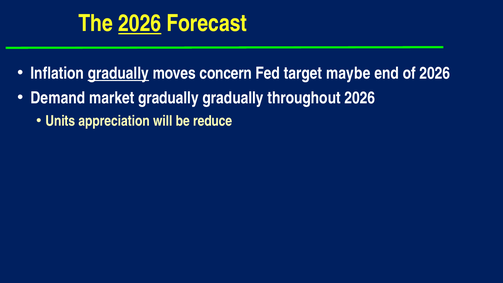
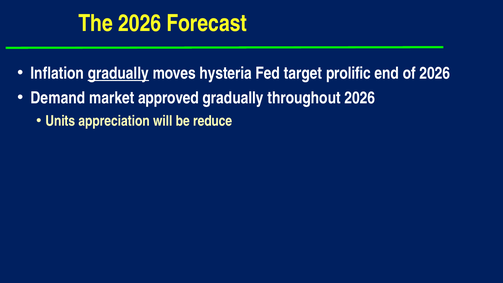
2026 at (140, 23) underline: present -> none
concern: concern -> hysteria
maybe: maybe -> prolific
market gradually: gradually -> approved
